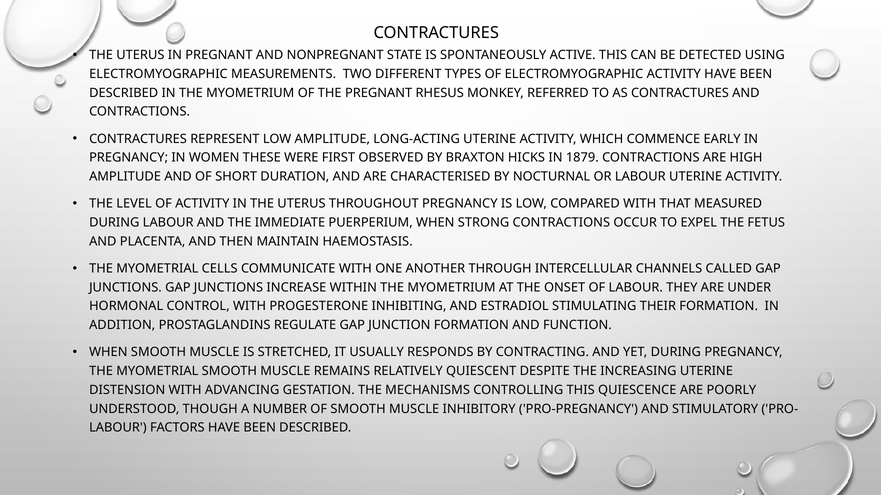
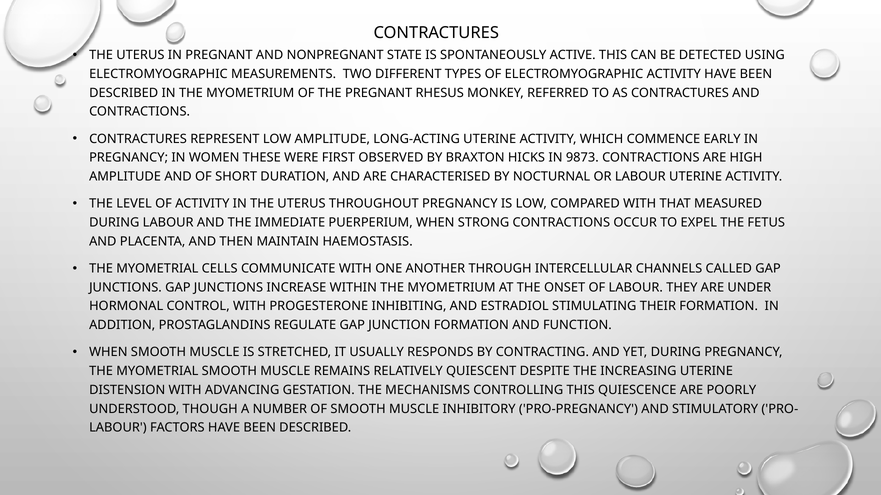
1879: 1879 -> 9873
